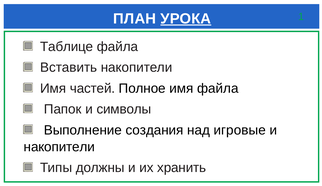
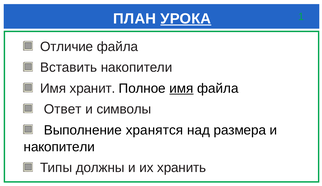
Таблице: Таблице -> Отличие
частей: частей -> хранит
имя at (181, 88) underline: none -> present
Папок: Папок -> Ответ
создания: создания -> хранятся
игровые: игровые -> размера
